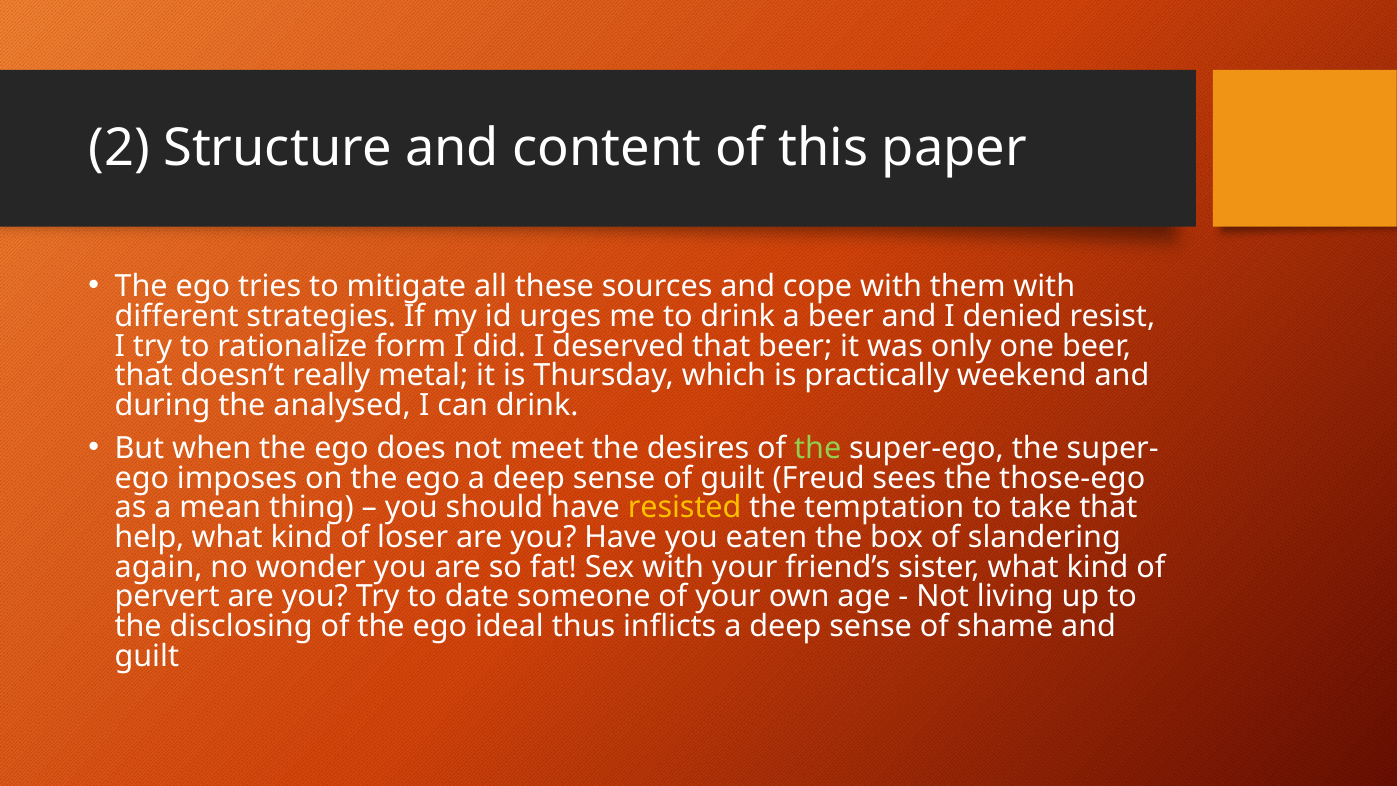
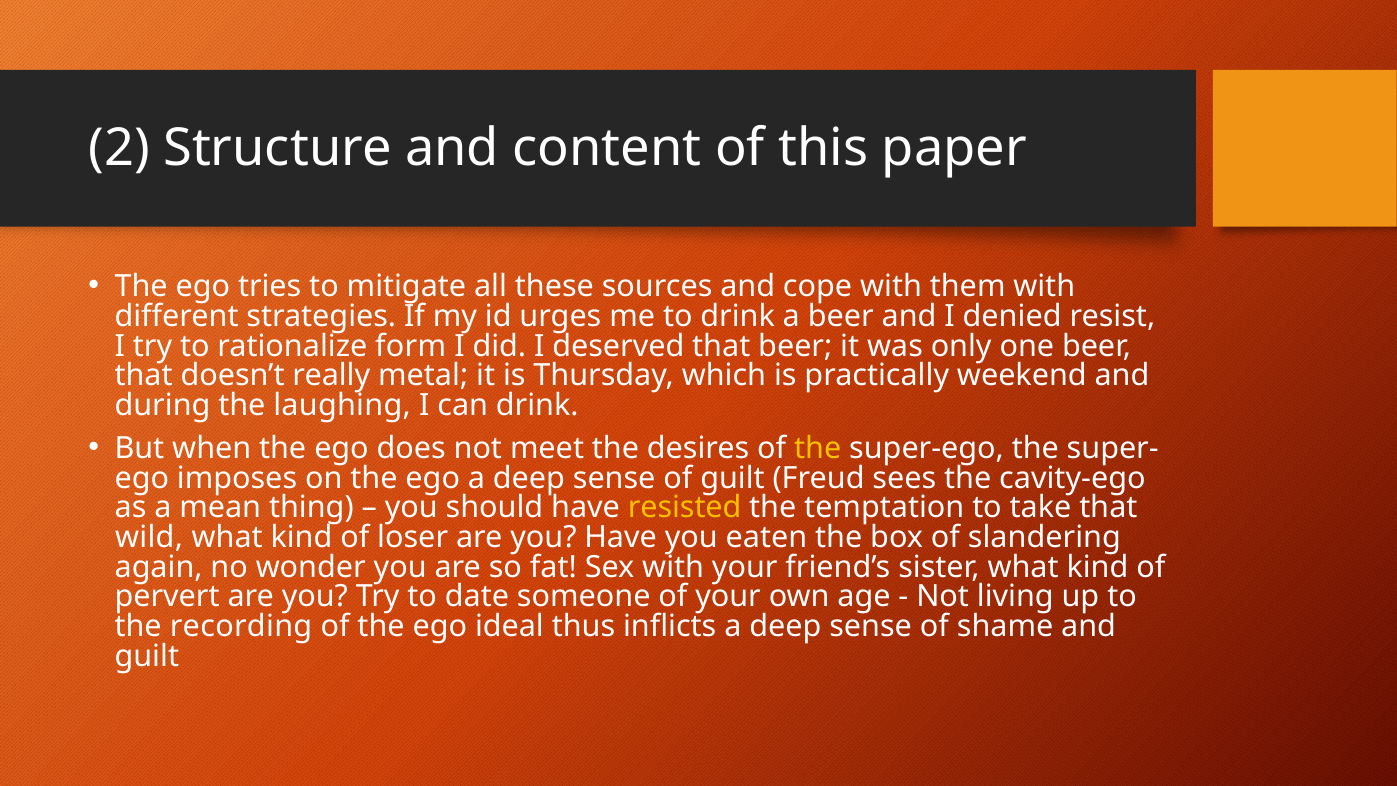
analysed: analysed -> laughing
the at (818, 448) colour: light green -> yellow
those-ego: those-ego -> cavity-ego
help: help -> wild
disclosing: disclosing -> recording
